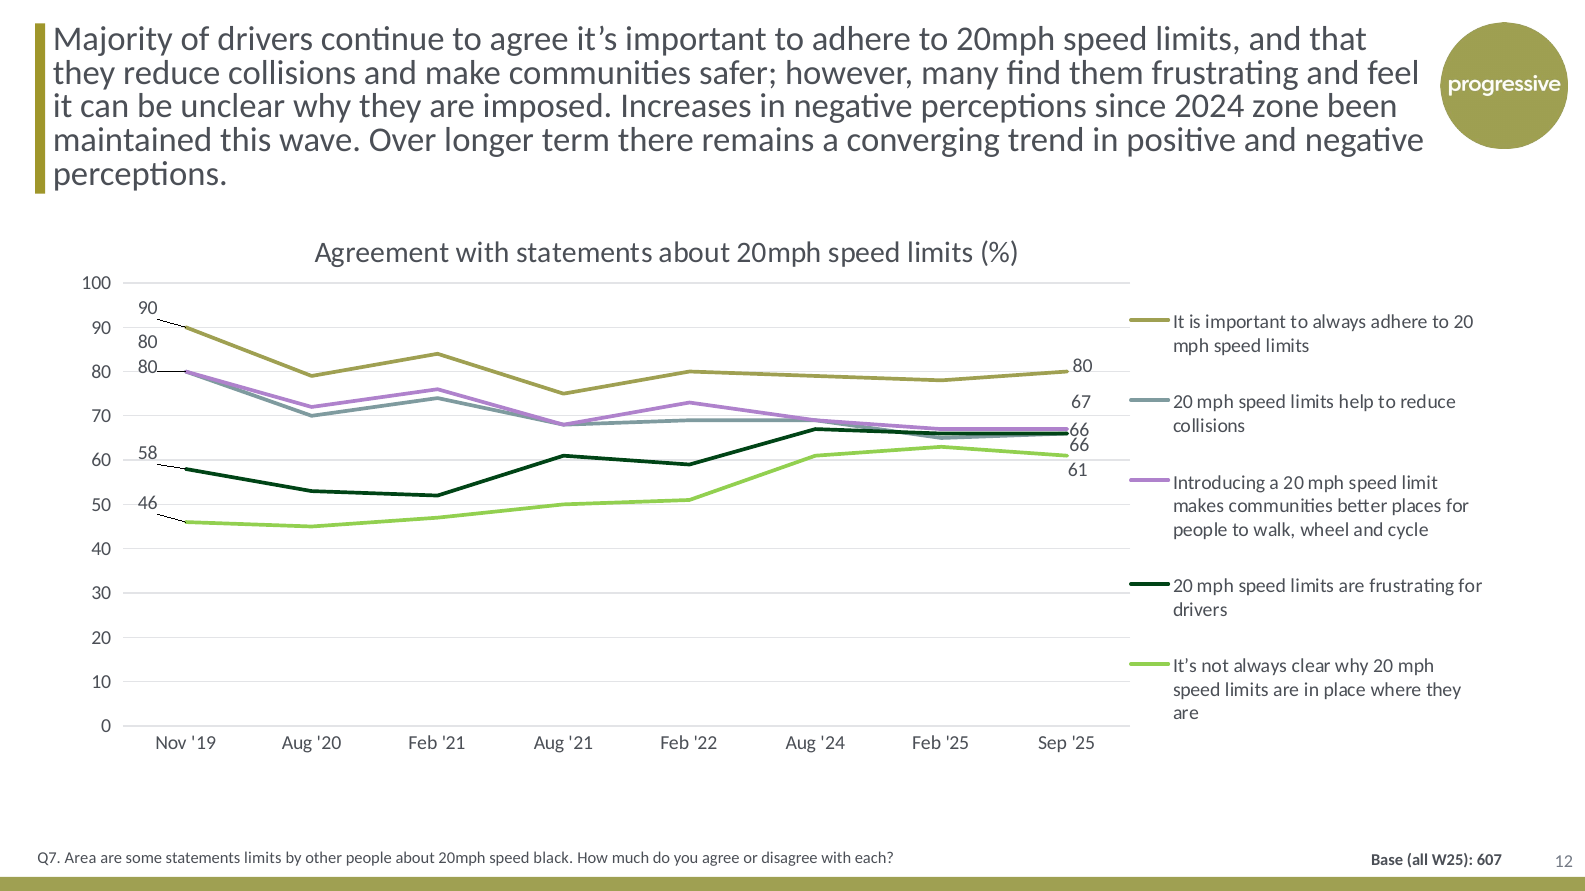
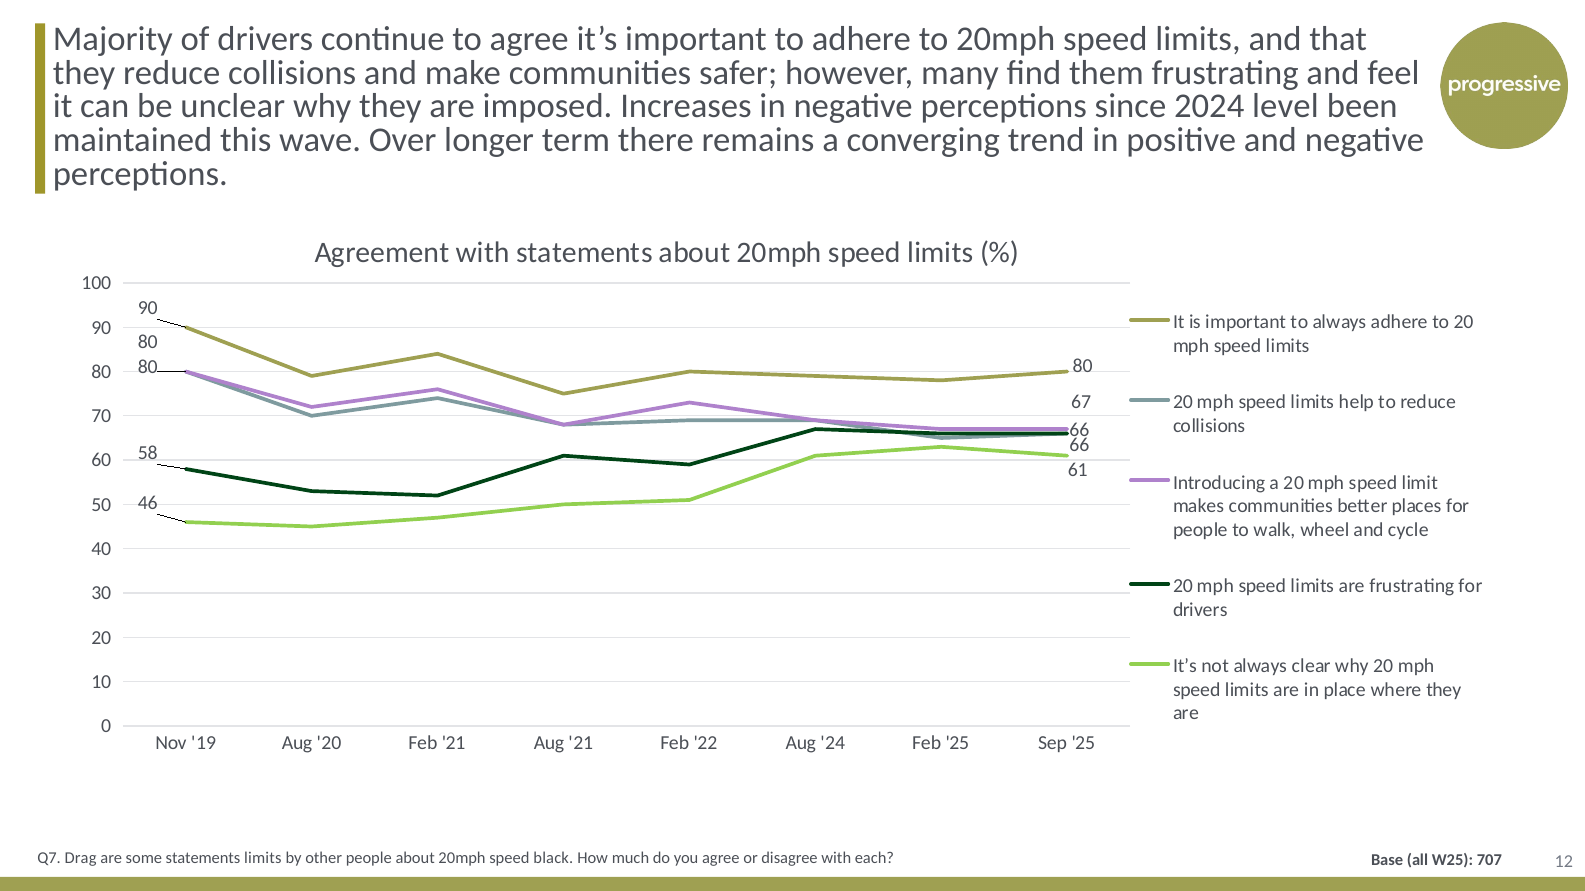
zone: zone -> level
Area: Area -> Drag
607: 607 -> 707
